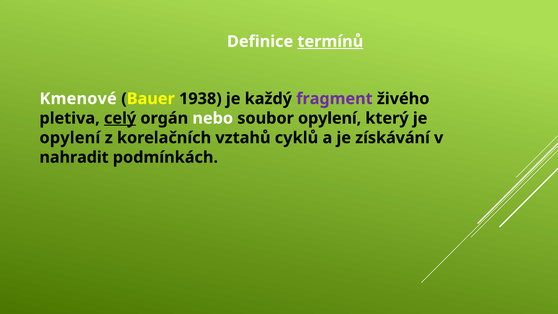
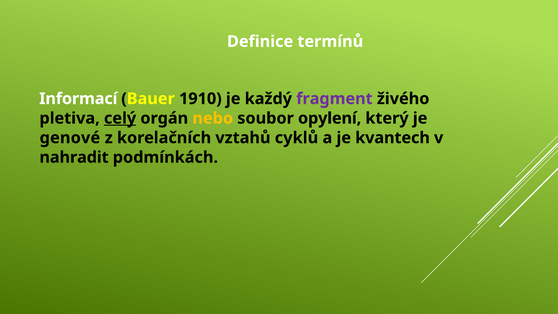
termínů underline: present -> none
Kmenové: Kmenové -> Informací
1938: 1938 -> 1910
nebo colour: white -> yellow
opylení at (70, 138): opylení -> genové
získávání: získávání -> kvantech
